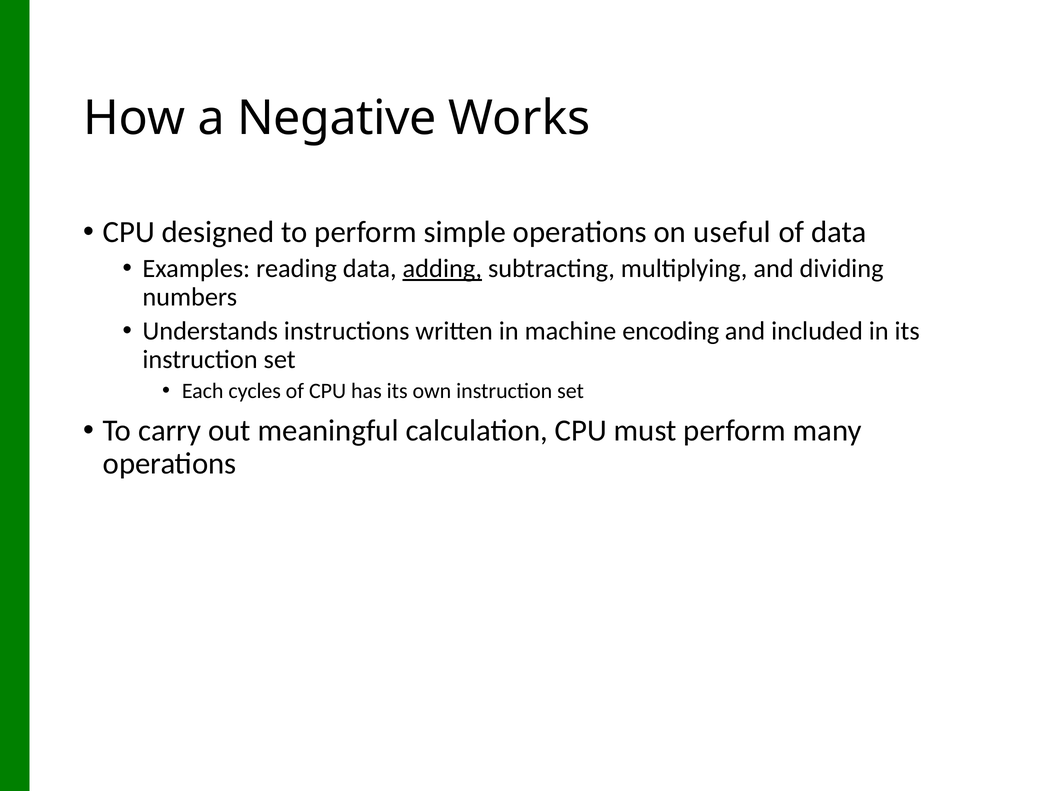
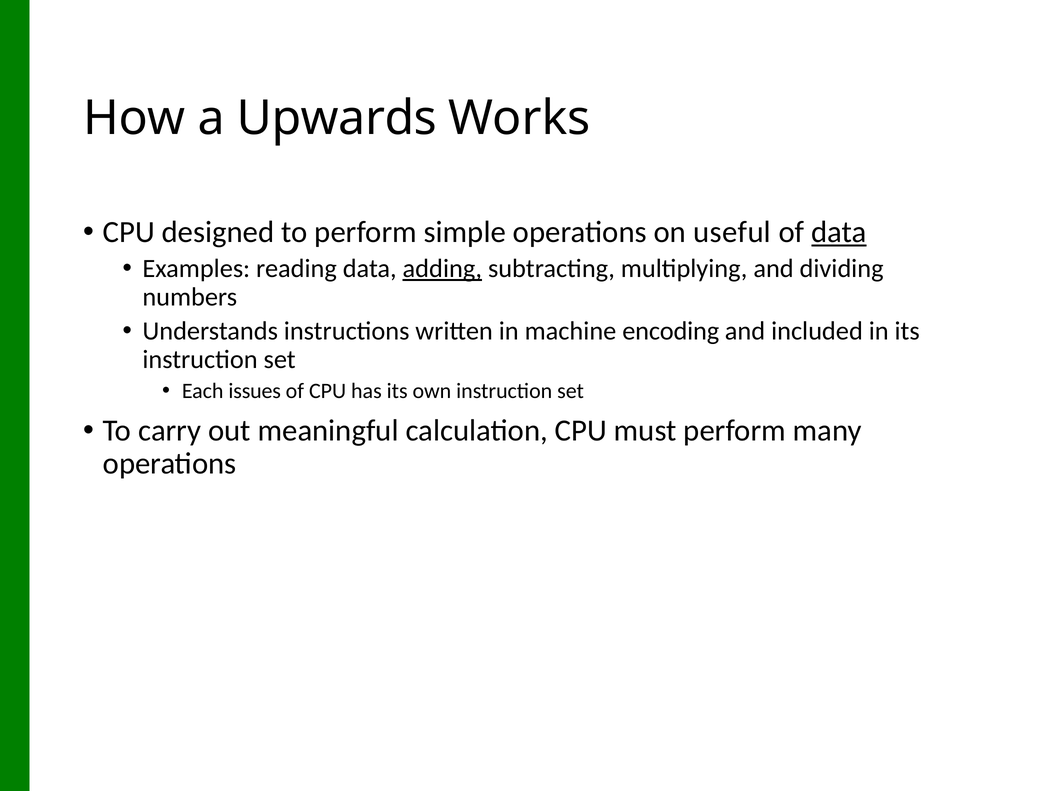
Negative: Negative -> Upwards
data at (839, 232) underline: none -> present
cycles: cycles -> issues
